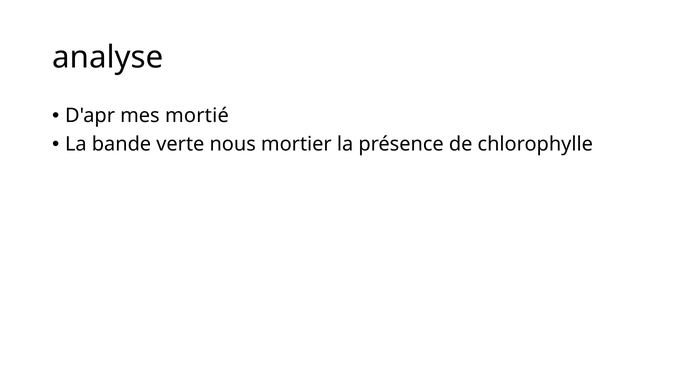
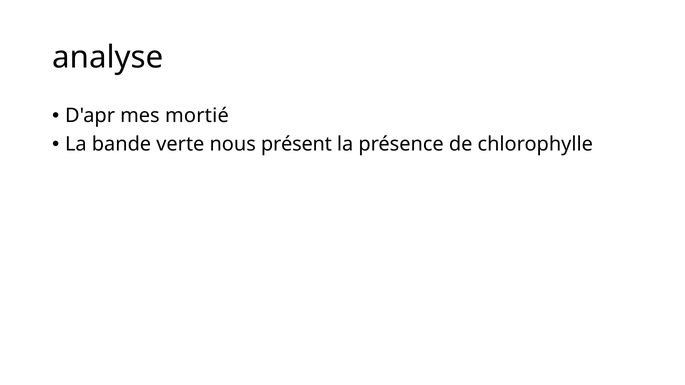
mortier: mortier -> présent
